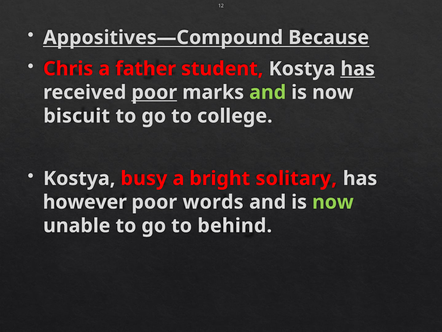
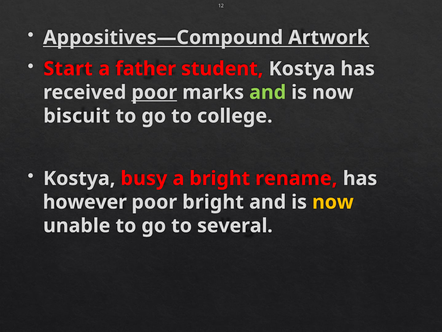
Because: Because -> Artwork
Chris: Chris -> Start
has at (358, 69) underline: present -> none
solitary: solitary -> rename
poor words: words -> bright
now at (333, 202) colour: light green -> yellow
behind: behind -> several
